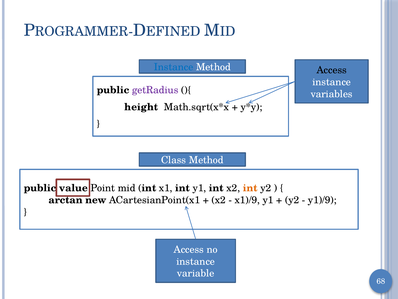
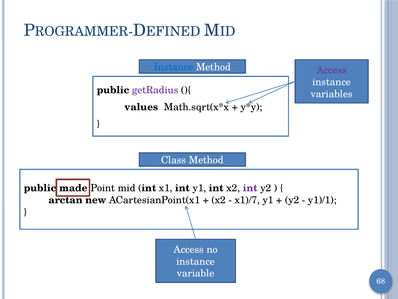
Access at (332, 70) colour: black -> purple
height: height -> values
value: value -> made
int at (250, 188) colour: orange -> purple
x1)/9: x1)/9 -> x1)/7
y1)/9: y1)/9 -> y1)/1
